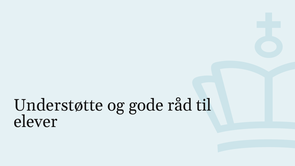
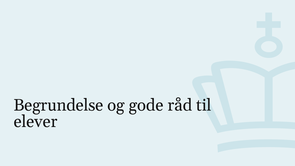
Understøtte: Understøtte -> Begrundelse
